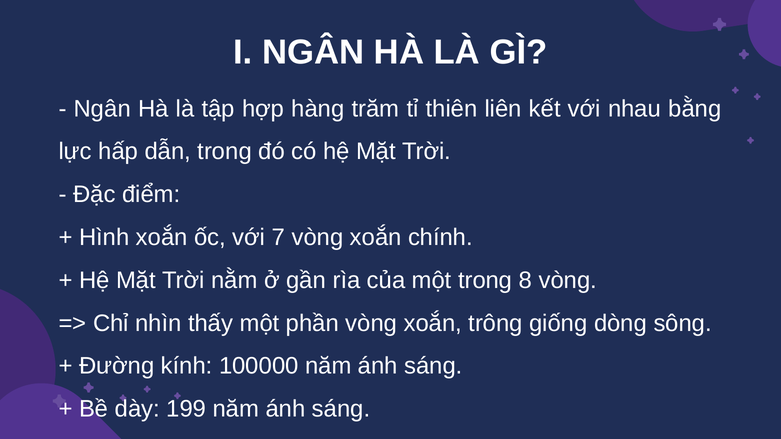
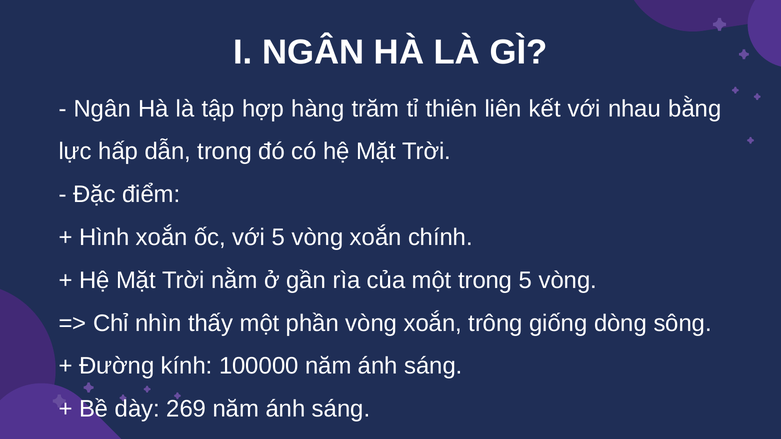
với 7: 7 -> 5
trong 8: 8 -> 5
199: 199 -> 269
